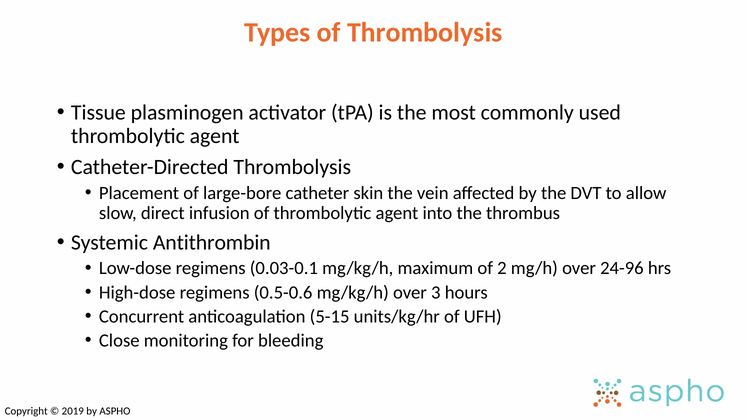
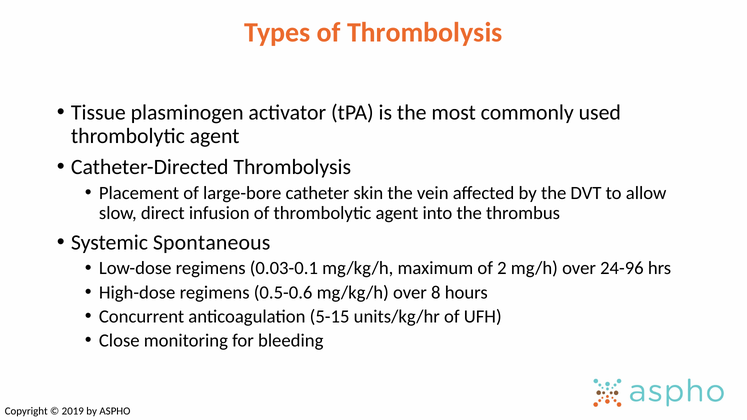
Antithrombin: Antithrombin -> Spontaneous
3: 3 -> 8
